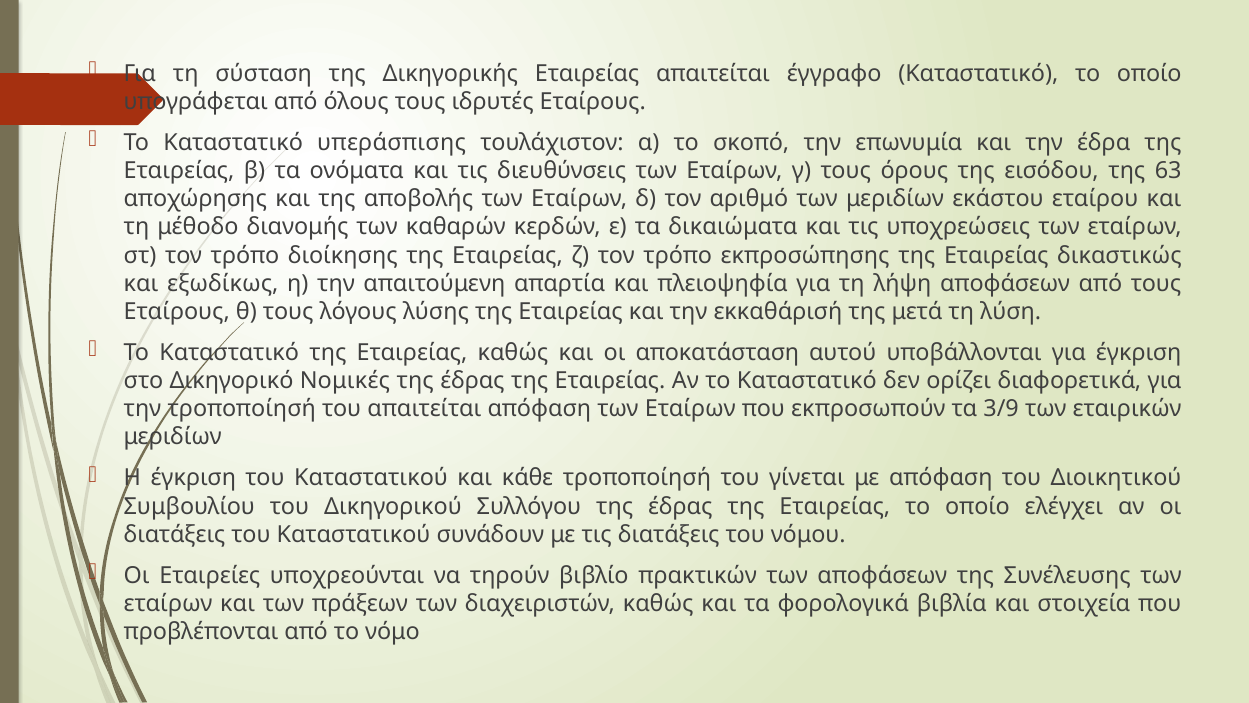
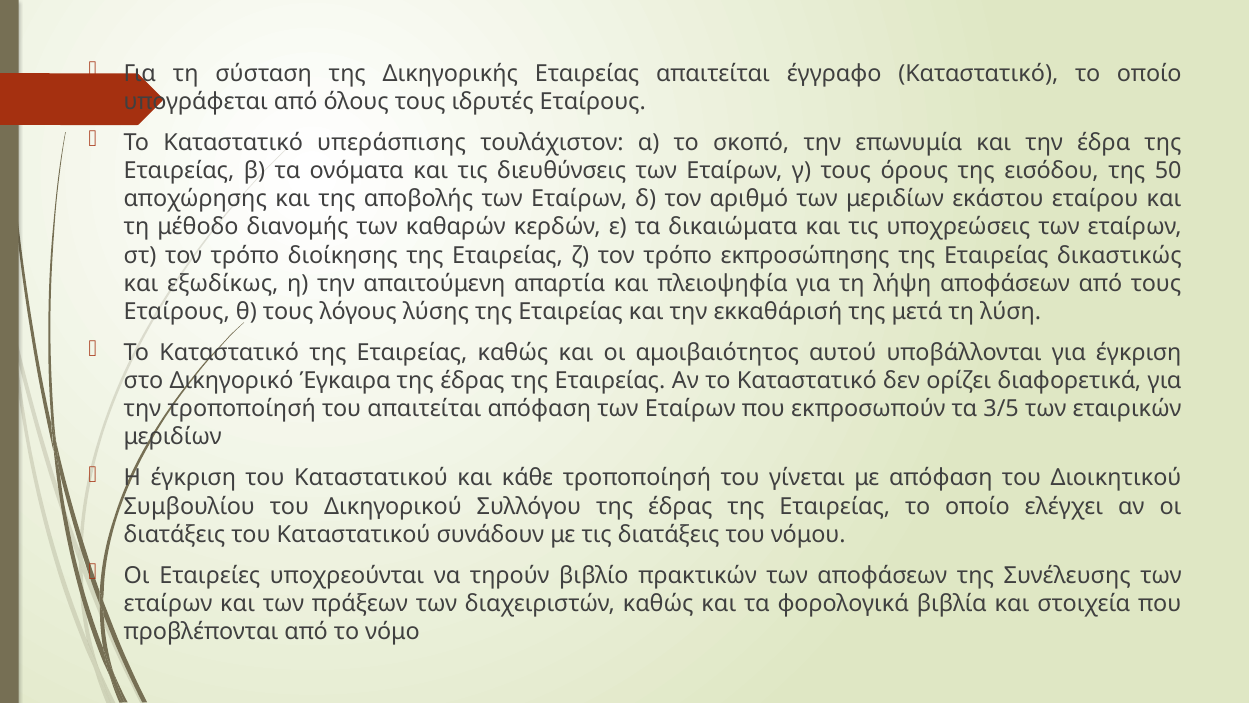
63: 63 -> 50
αποκατάσταση: αποκατάσταση -> αμοιβαιότητος
Νομικές: Νομικές -> Έγκαιρα
3/9: 3/9 -> 3/5
